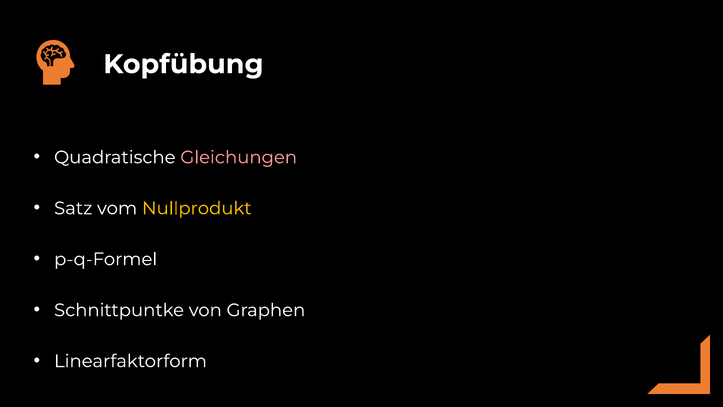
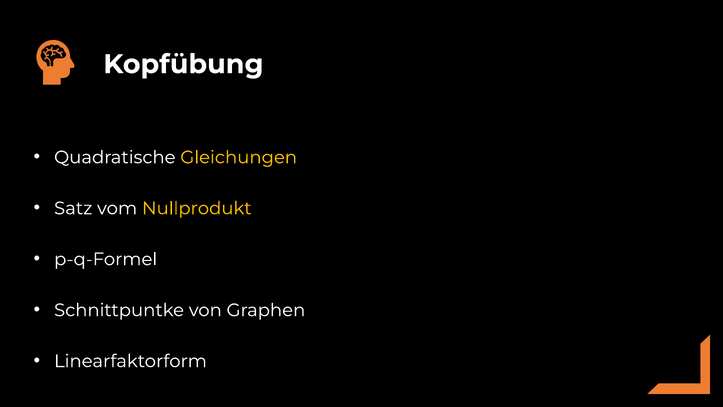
Gleichungen colour: pink -> yellow
